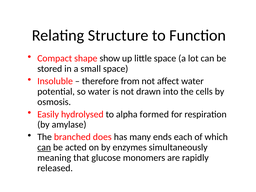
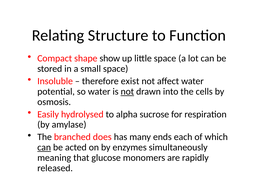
from: from -> exist
not at (127, 91) underline: none -> present
formed: formed -> sucrose
